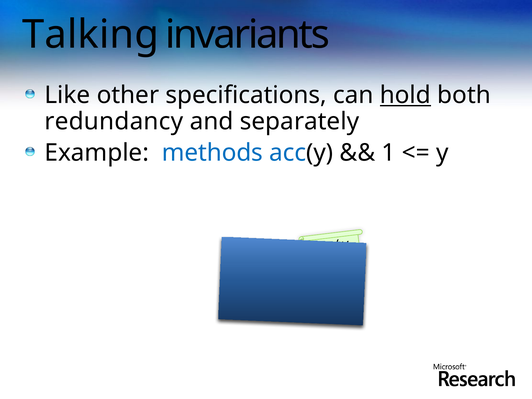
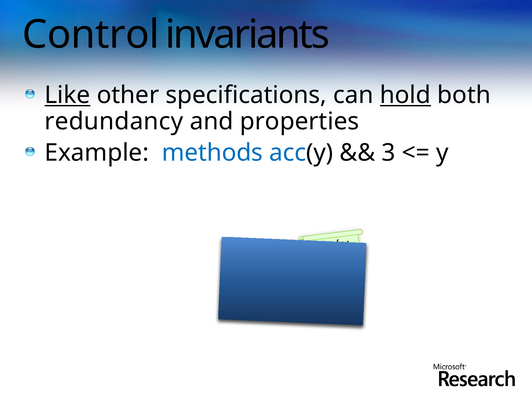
Talking: Talking -> Control
Like underline: none -> present
separately: separately -> properties
1: 1 -> 3
